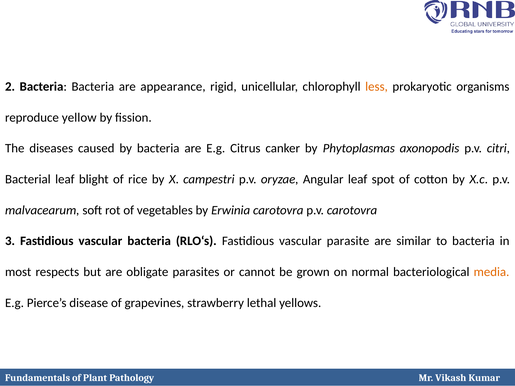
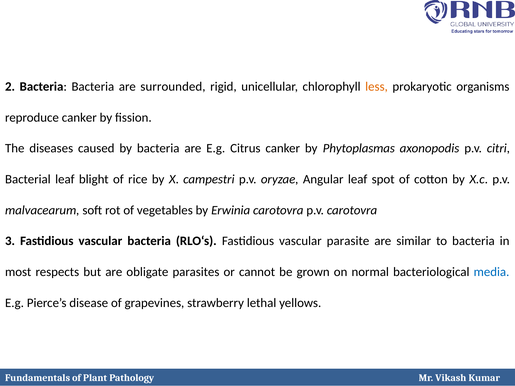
appearance: appearance -> surrounded
reproduce yellow: yellow -> canker
media colour: orange -> blue
